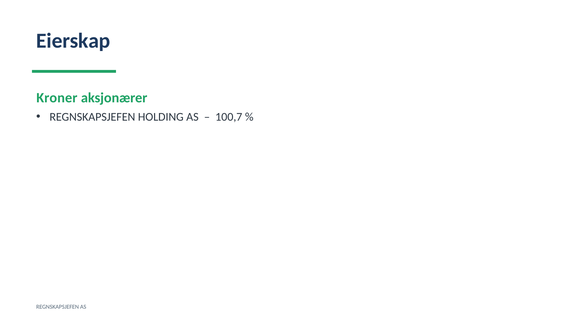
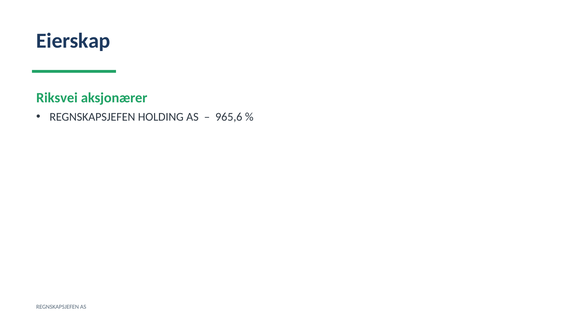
Kroner: Kroner -> Riksvei
100,7: 100,7 -> 965,6
